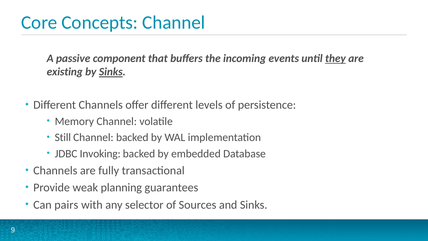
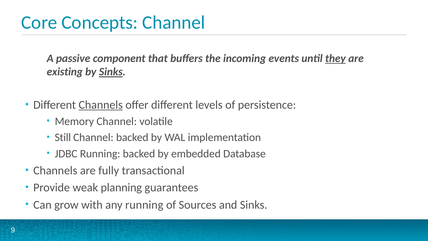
Channels at (101, 105) underline: none -> present
JDBC Invoking: Invoking -> Running
pairs: pairs -> grow
any selector: selector -> running
